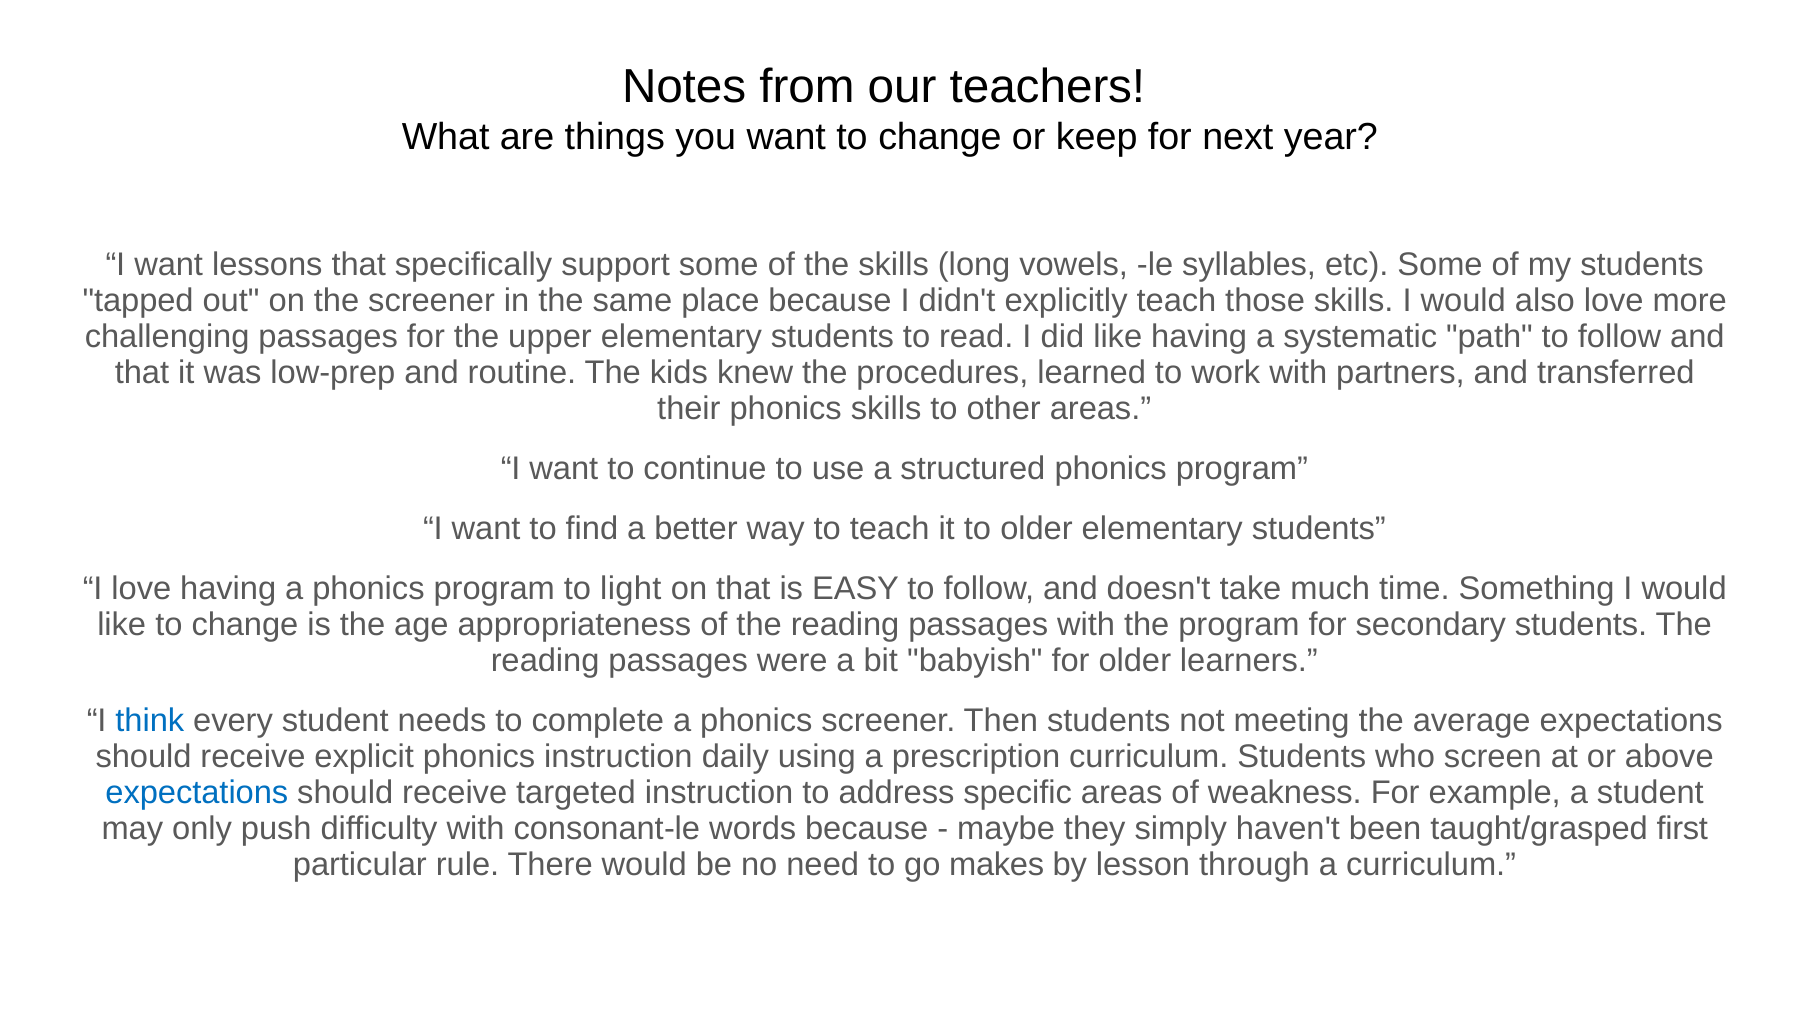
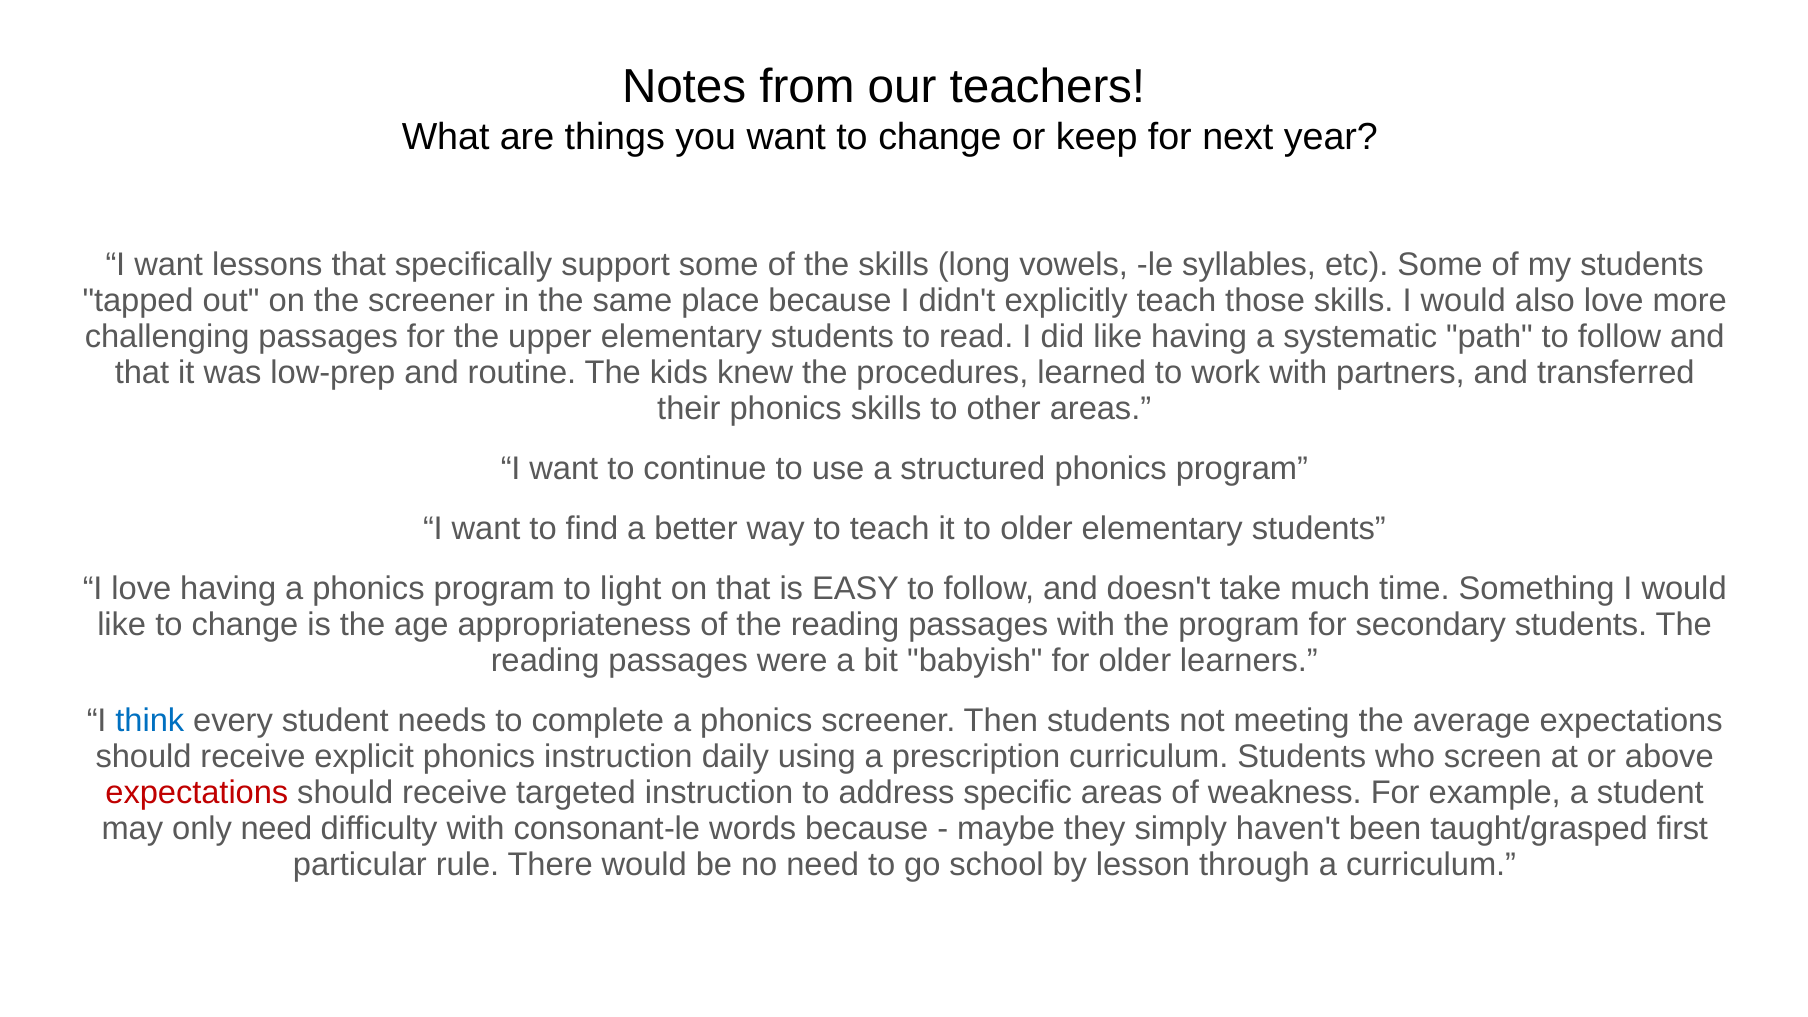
expectations at (197, 793) colour: blue -> red
only push: push -> need
makes: makes -> school
